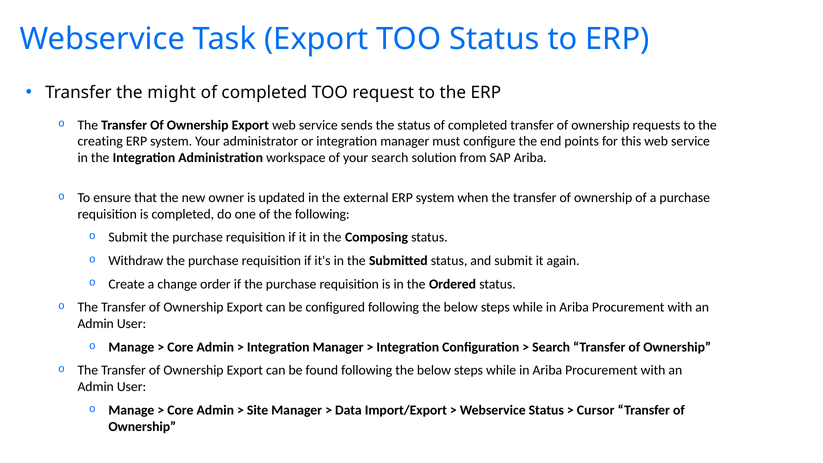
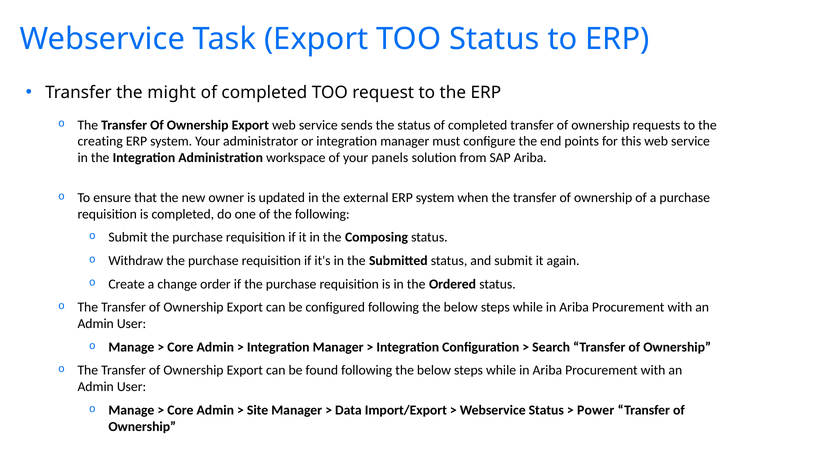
your search: search -> panels
Cursor: Cursor -> Power
